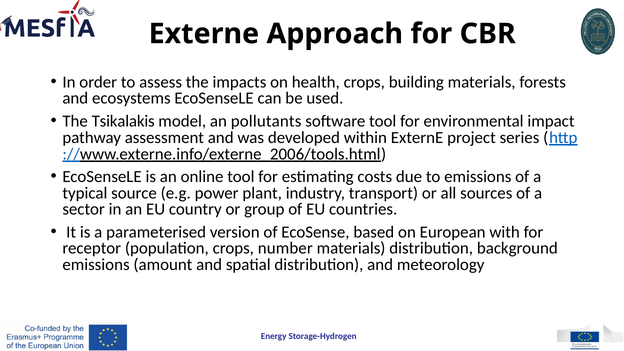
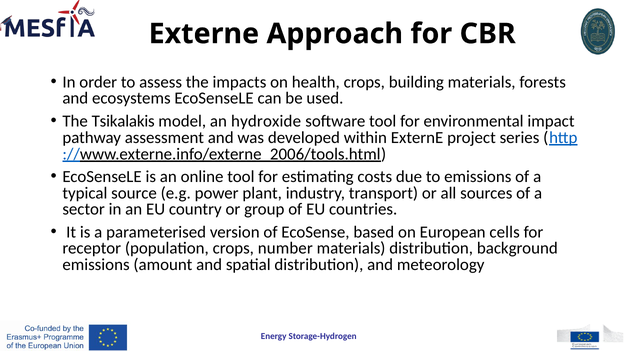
pollutants: pollutants -> hydroxide
with: with -> cells
